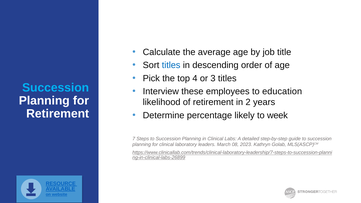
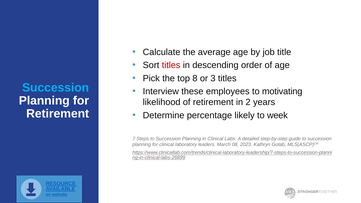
titles at (171, 65) colour: blue -> red
4: 4 -> 8
education: education -> motivating
